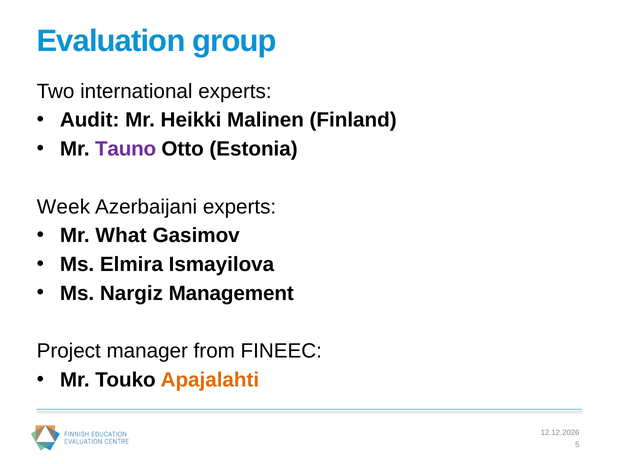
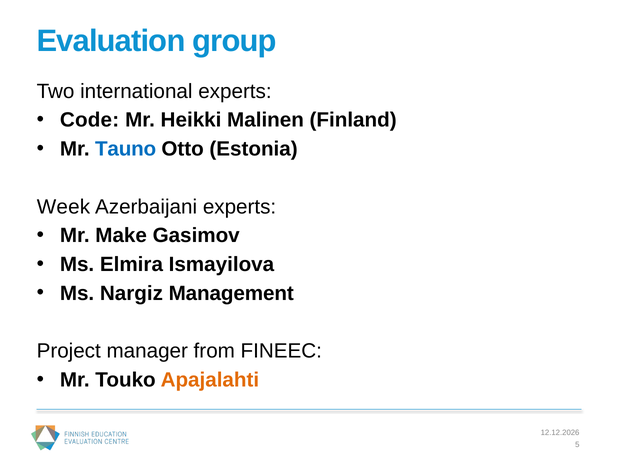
Audit: Audit -> Code
Tauno colour: purple -> blue
What: What -> Make
